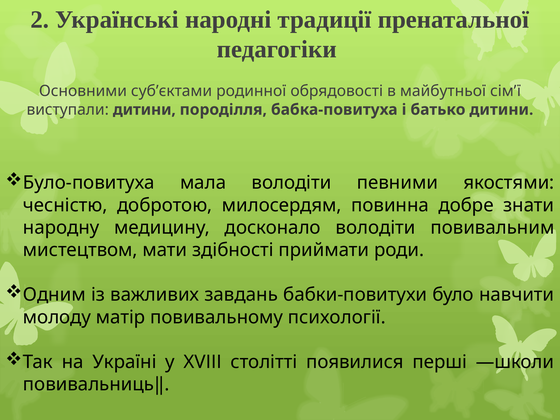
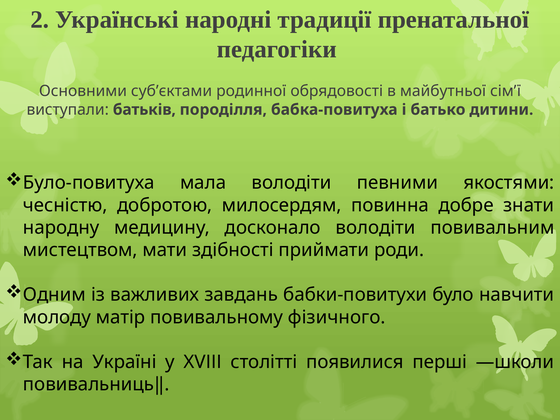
виступали дитини: дитини -> батьків
психології: психології -> фізичного
